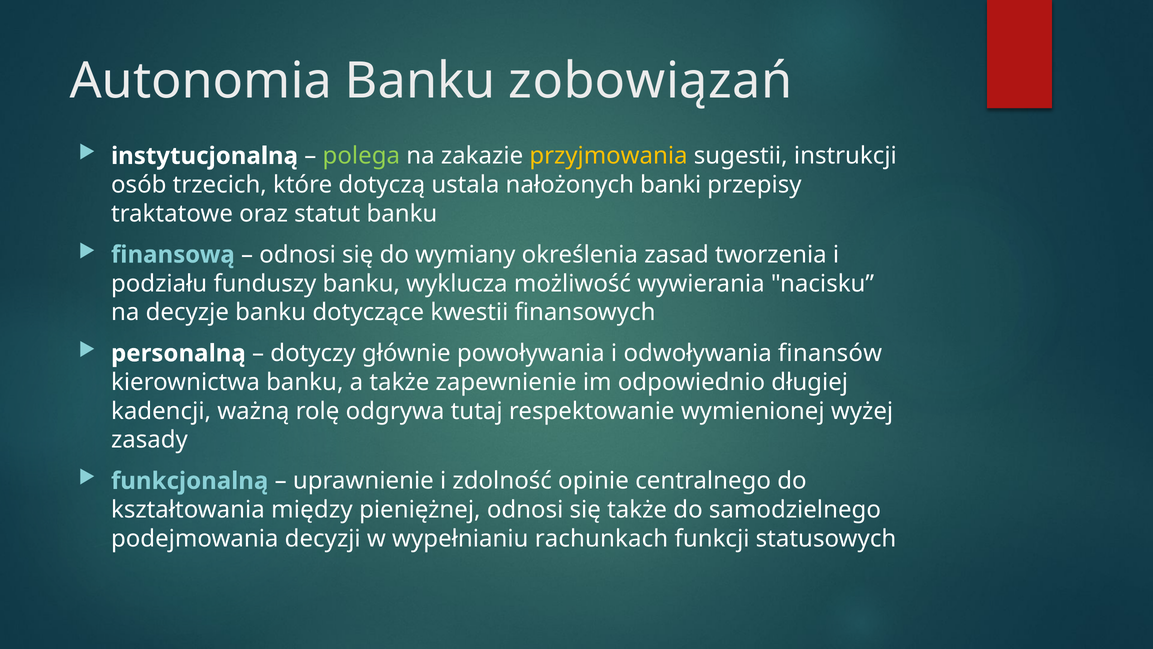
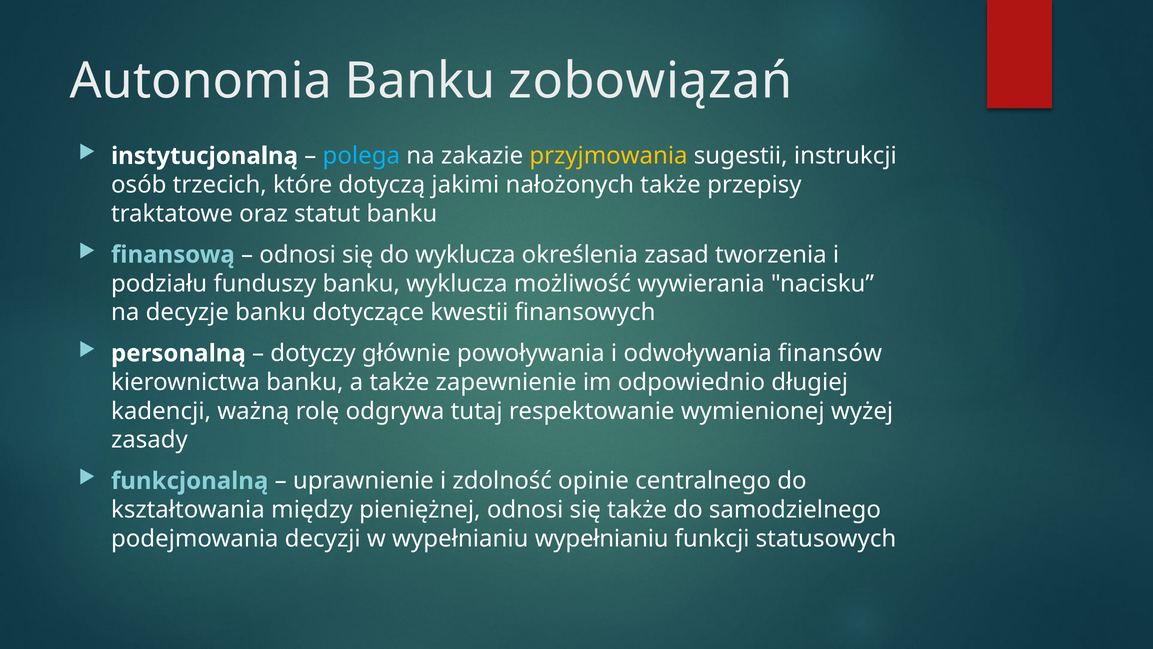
polega colour: light green -> light blue
ustala: ustala -> jakimi
nałożonych banki: banki -> także
do wymiany: wymiany -> wyklucza
wypełnianiu rachunkach: rachunkach -> wypełnianiu
